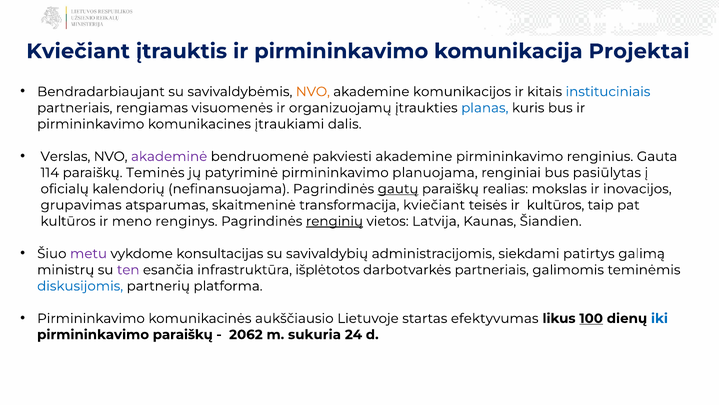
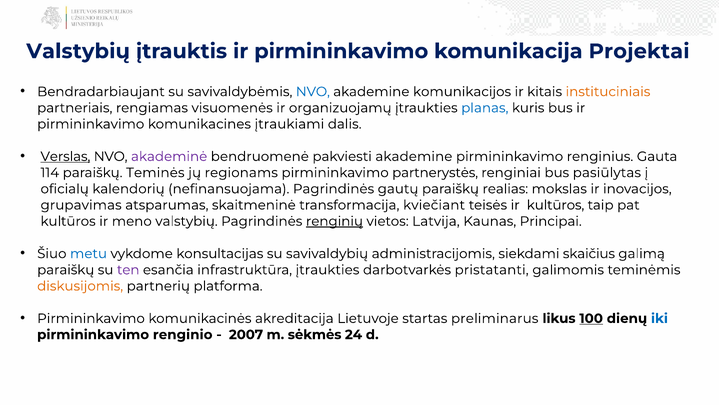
Kviečiant at (78, 51): Kviečiant -> Valstybių
NVO at (313, 92) colour: orange -> blue
instituciniais colour: blue -> orange
Verslas underline: none -> present
patyriminė: patyriminė -> regionams
planuojama: planuojama -> partnerystės
gautų underline: present -> none
meno renginys: renginys -> valstybių
Šiandien: Šiandien -> Principai
metu colour: purple -> blue
patirtys: patirtys -> skaičius
ministrų at (66, 270): ministrų -> paraiškų
infrastruktūra išplėtotos: išplėtotos -> įtraukties
darbotvarkės partneriais: partneriais -> pristatanti
diskusijomis colour: blue -> orange
aukščiausio: aukščiausio -> akreditacija
efektyvumas: efektyvumas -> preliminarus
pirmininkavimo paraiškų: paraiškų -> renginio
2062: 2062 -> 2007
sukuria: sukuria -> sėkmės
